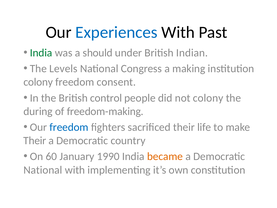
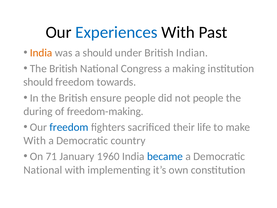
India at (41, 53) colour: green -> orange
Levels at (63, 69): Levels -> British
colony at (38, 82): colony -> should
consent: consent -> towards
control: control -> ensure
not colony: colony -> people
Their at (35, 140): Their -> With
60: 60 -> 71
1990: 1990 -> 1960
became colour: orange -> blue
